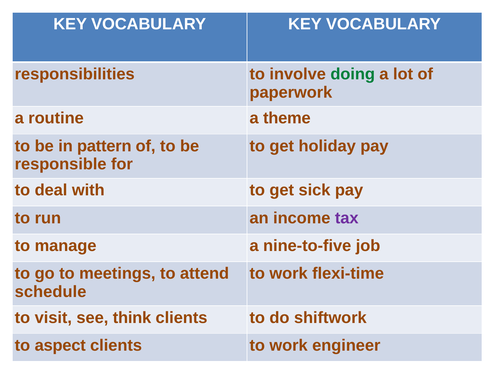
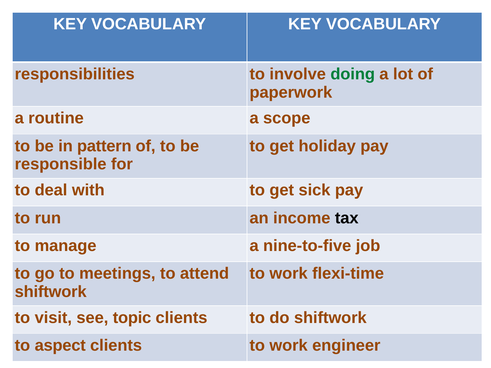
theme: theme -> scope
tax colour: purple -> black
schedule at (51, 292): schedule -> shiftwork
think: think -> topic
